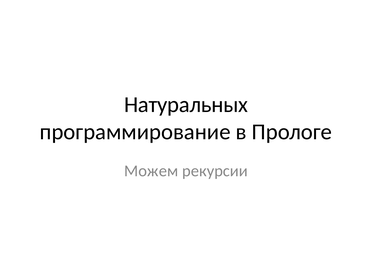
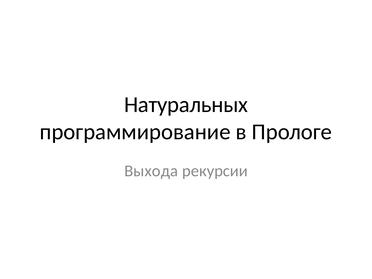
Можем: Можем -> Выхода
